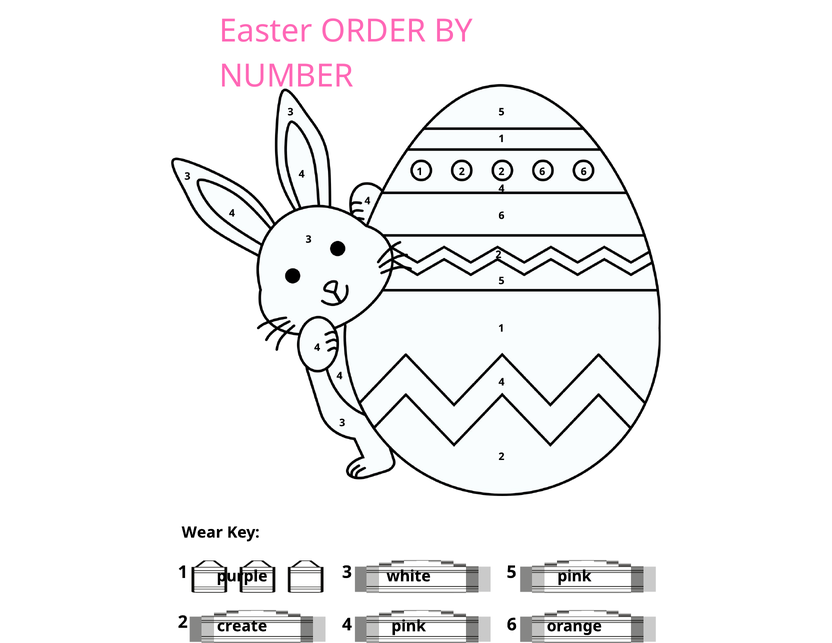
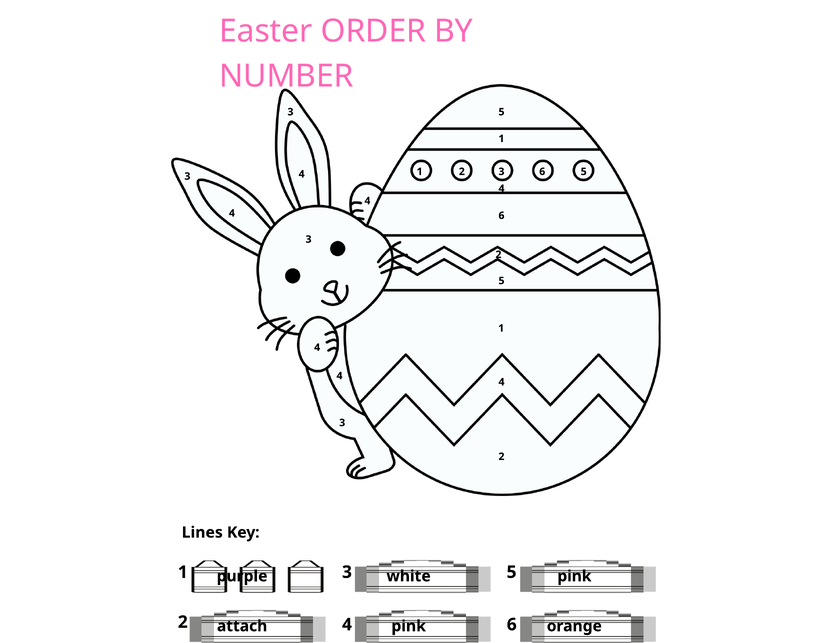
2 at (501, 172): 2 -> 3
6 6: 6 -> 5
Wear: Wear -> Lines
create: create -> attach
